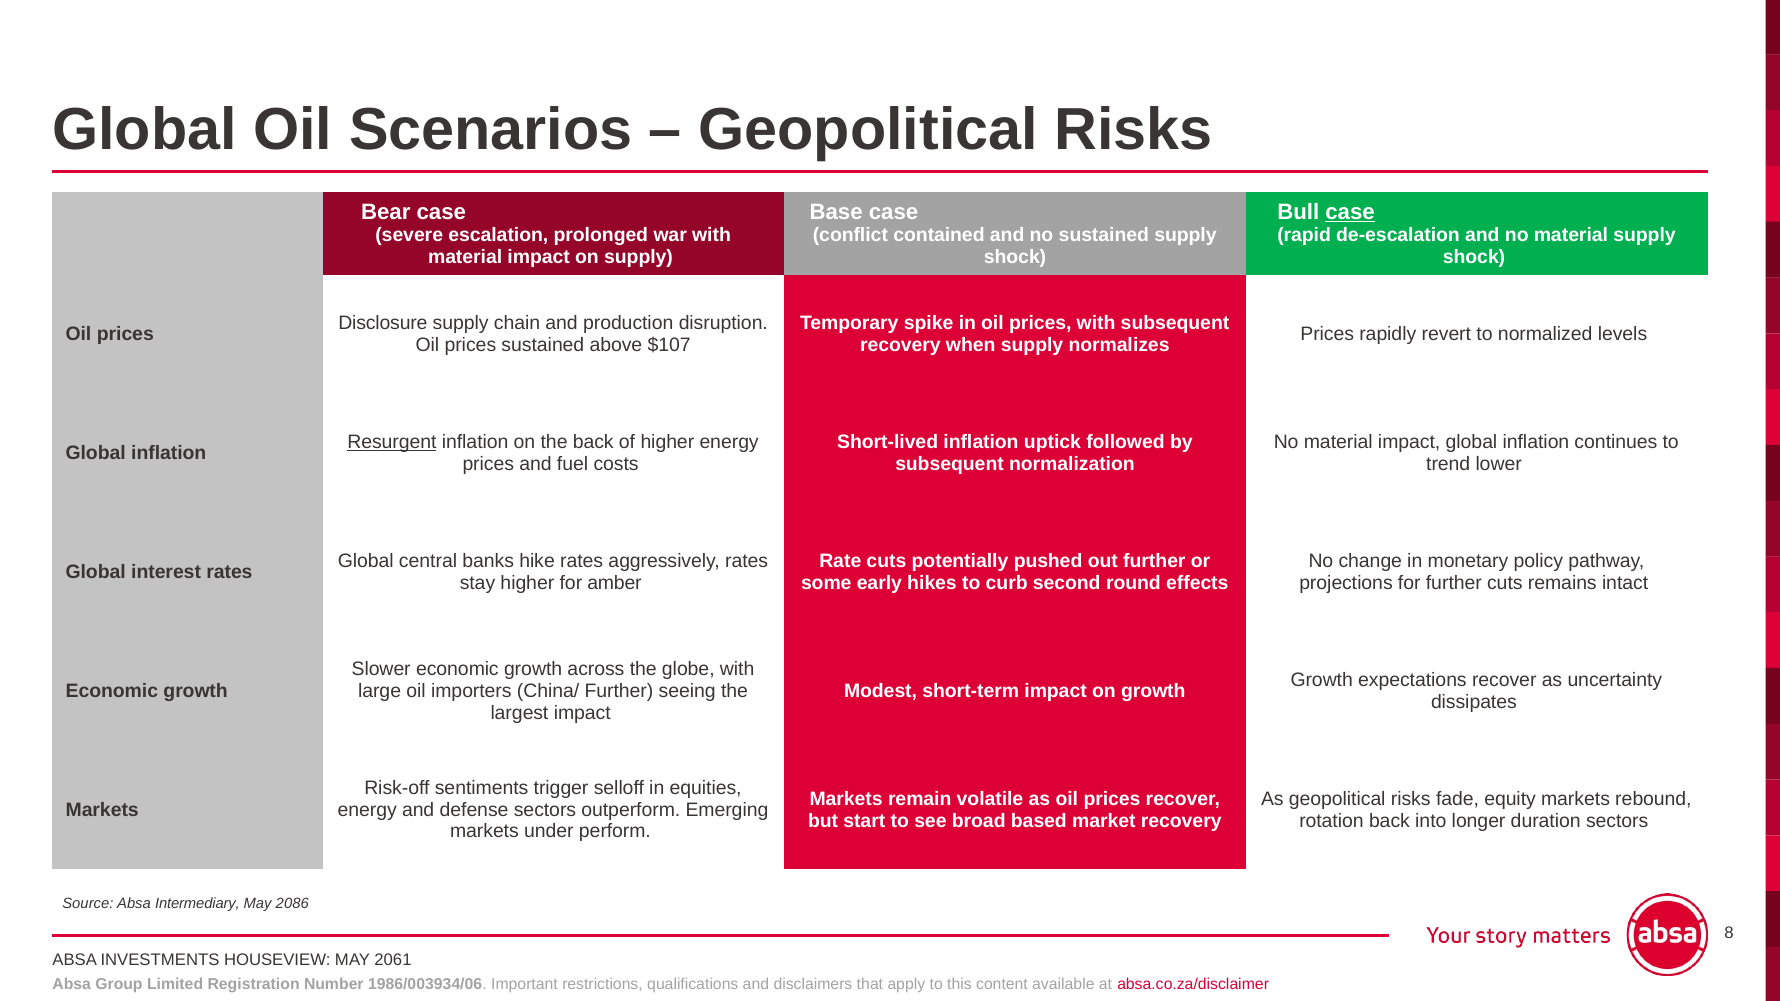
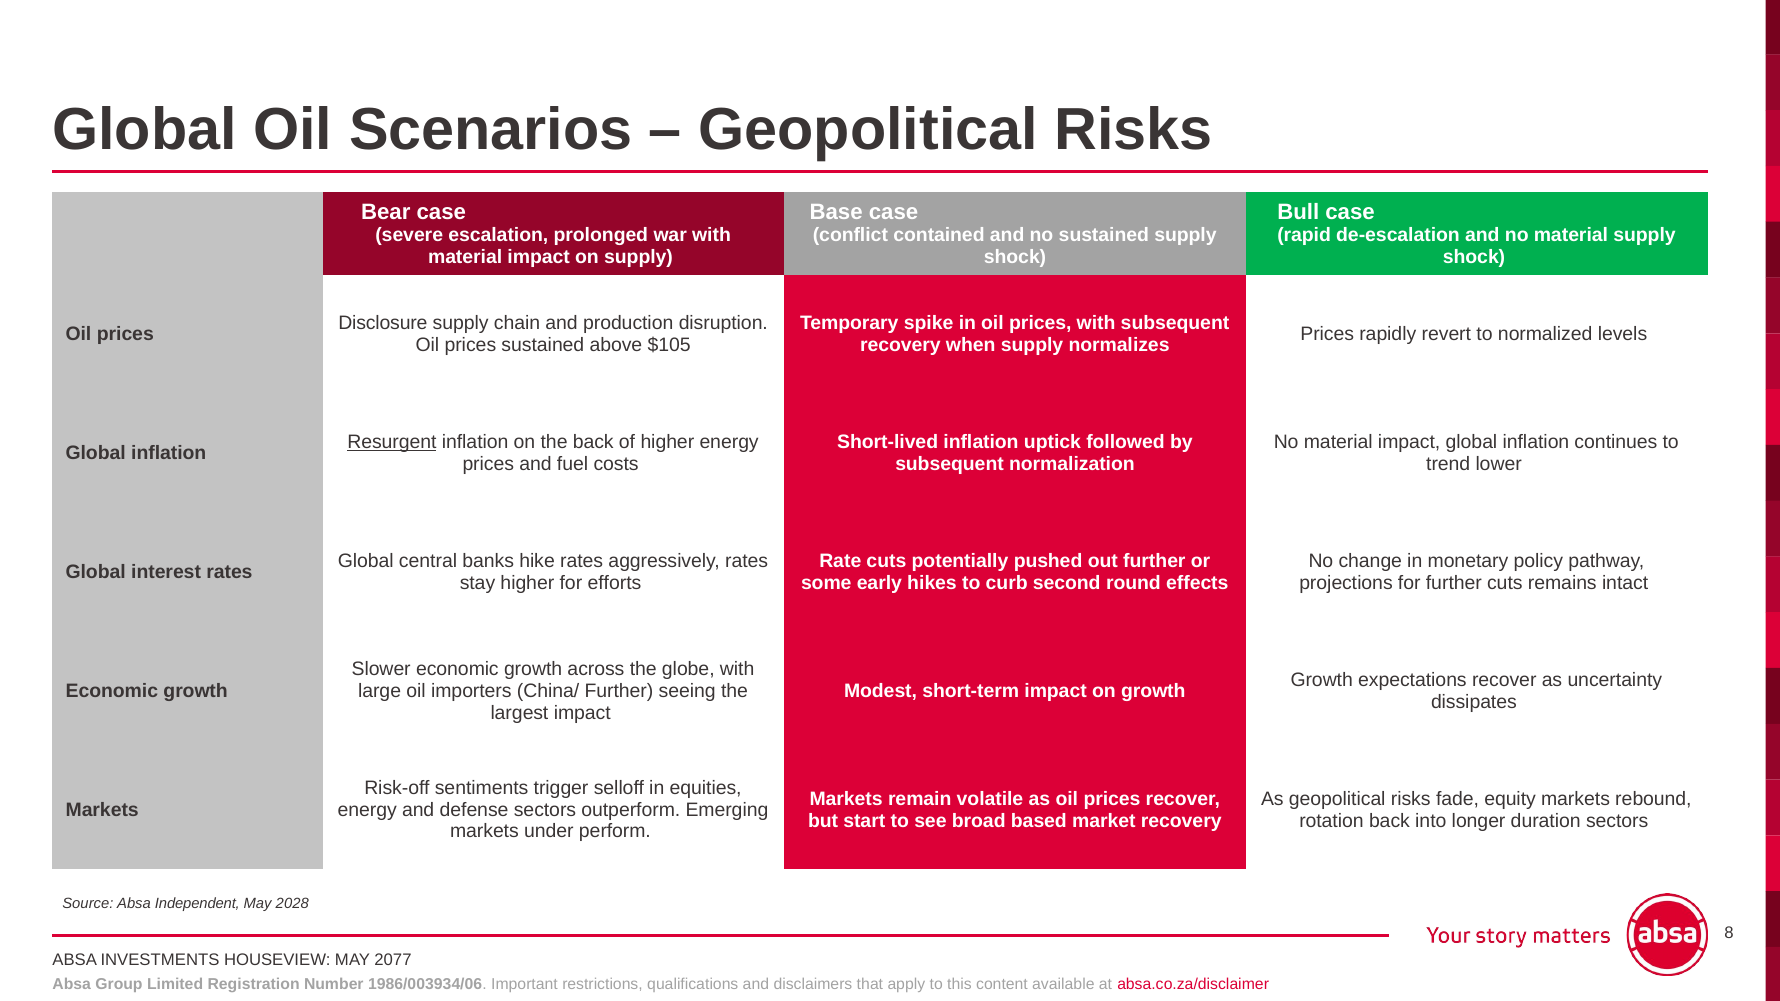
case at (1350, 212) underline: present -> none
$107: $107 -> $105
amber: amber -> efforts
Intermediary: Intermediary -> Independent
2086: 2086 -> 2028
2061: 2061 -> 2077
